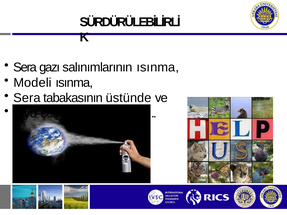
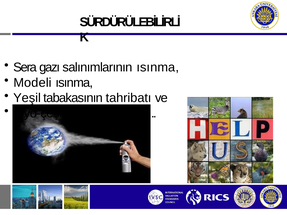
Sera at (27, 98): Sera -> Yeşil
üstünde: üstünde -> tahribatı
